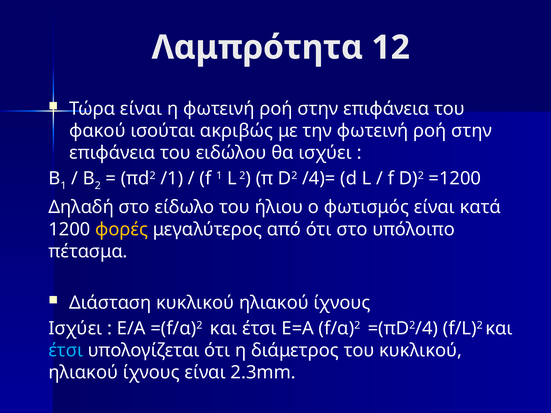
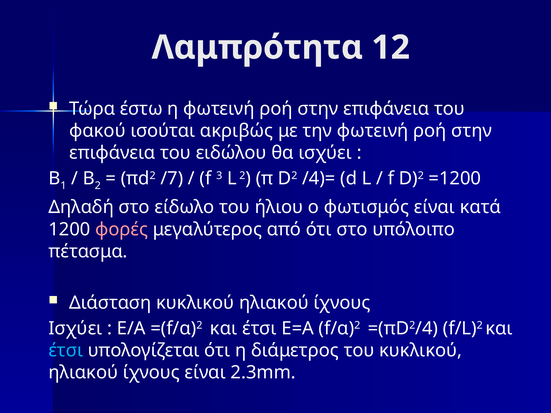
Τώρα είναι: είναι -> έστω
/1: /1 -> /7
f 1: 1 -> 3
φορές colour: yellow -> pink
